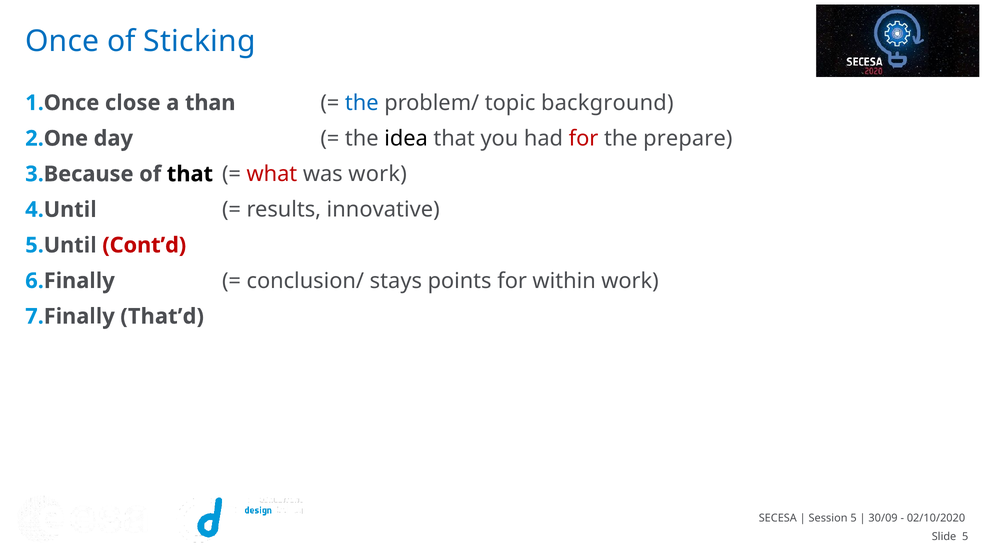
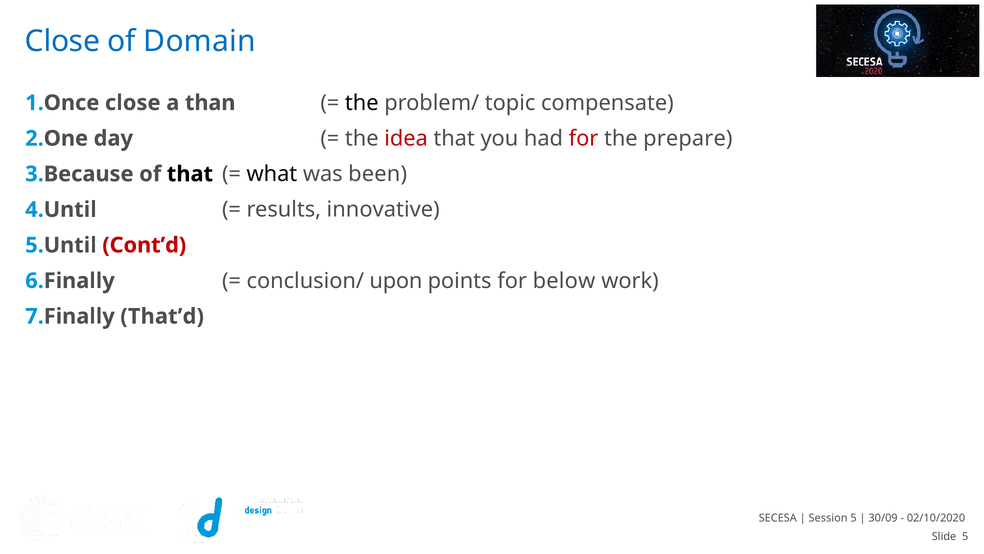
Once at (62, 41): Once -> Close
Sticking: Sticking -> Domain
the at (362, 103) colour: blue -> black
background: background -> compensate
idea colour: black -> red
what colour: red -> black
was work: work -> been
stays: stays -> upon
within: within -> below
